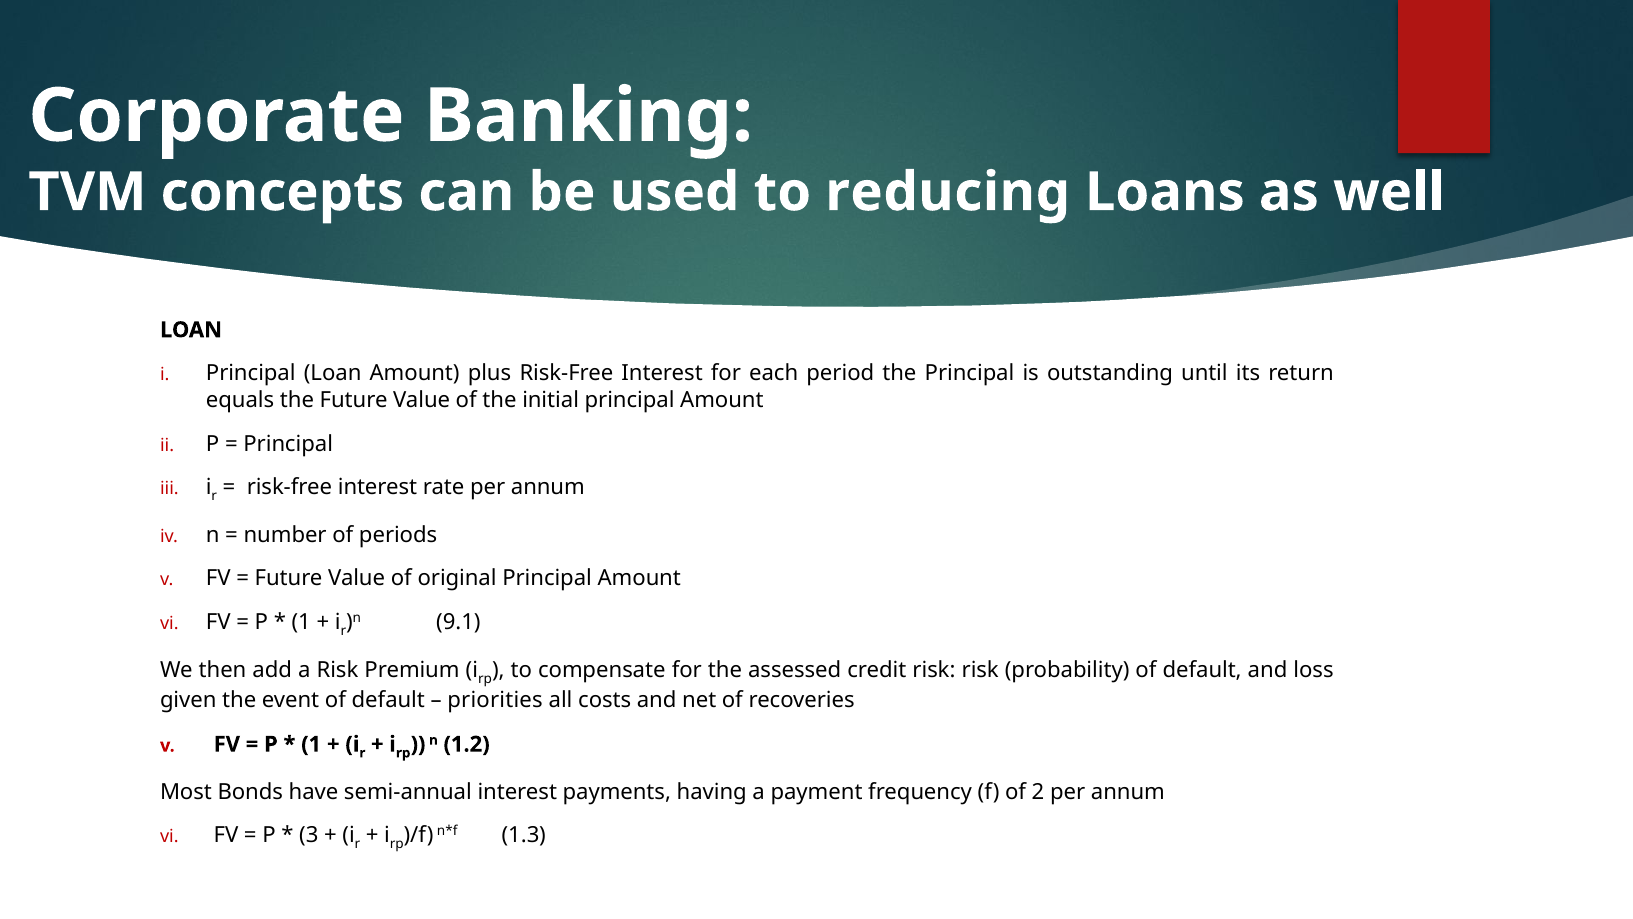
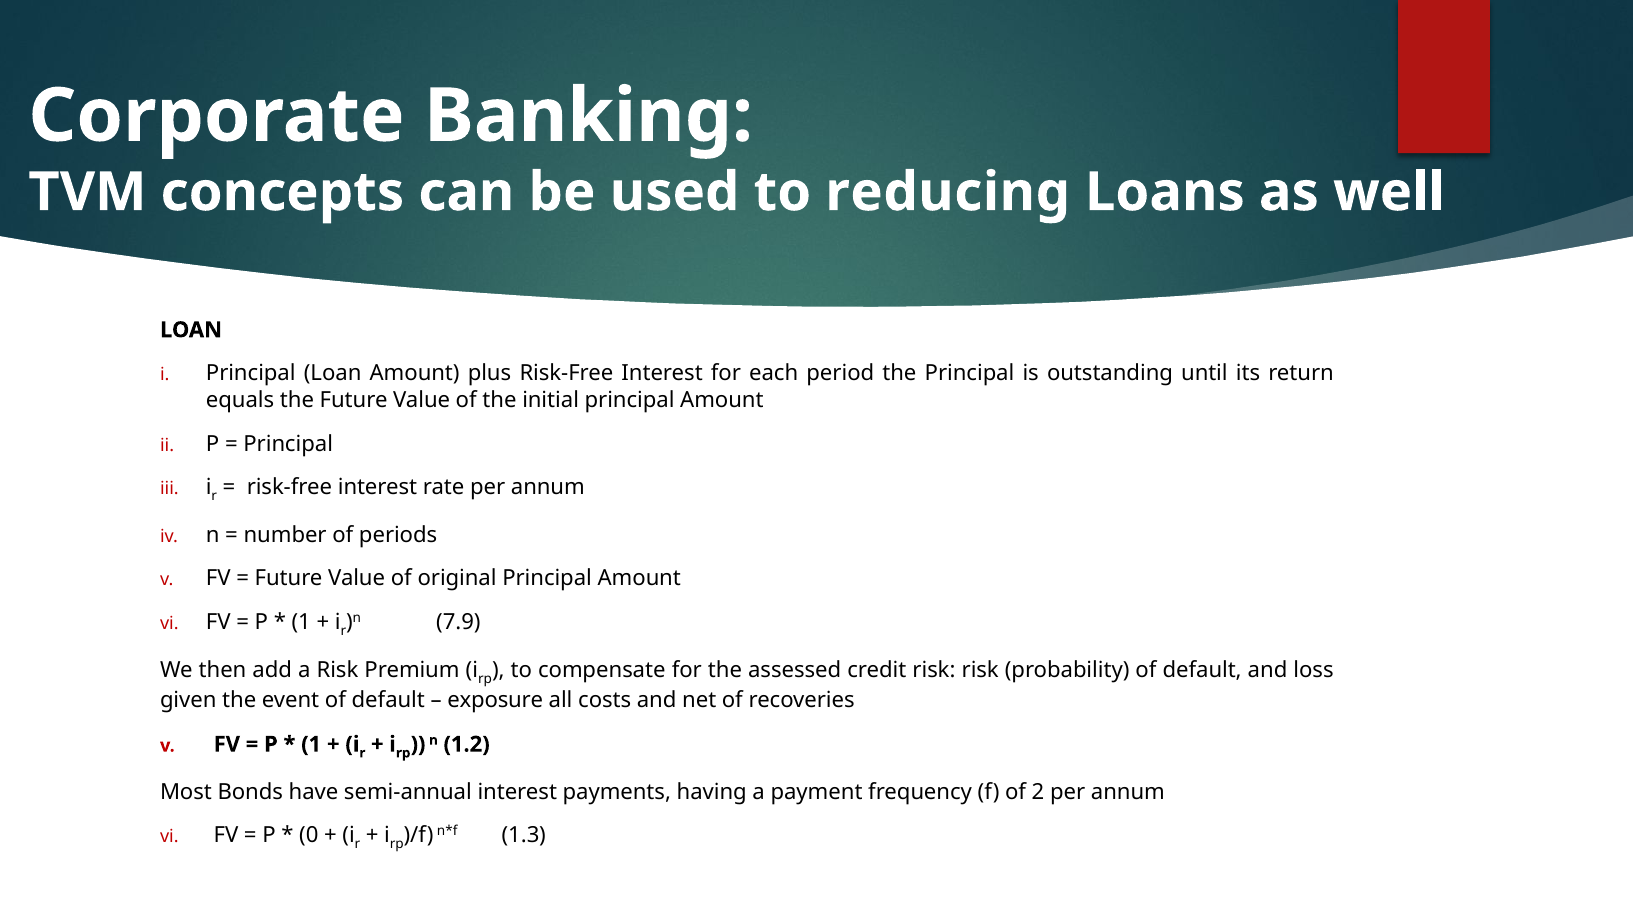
9.1: 9.1 -> 7.9
priorities: priorities -> exposure
3: 3 -> 0
